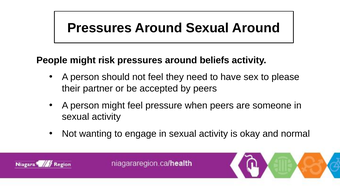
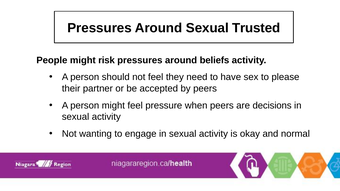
Sexual Around: Around -> Trusted
someone: someone -> decisions
